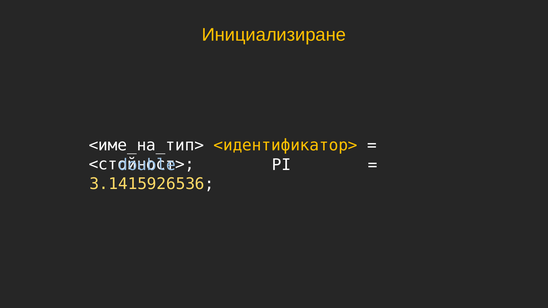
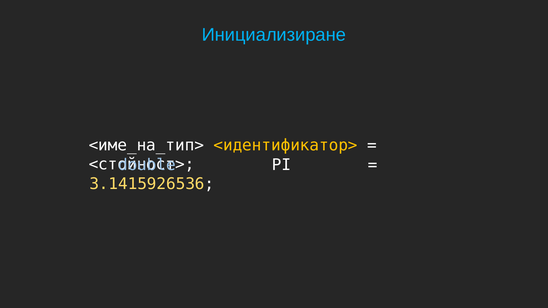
Инициализиране colour: yellow -> light blue
